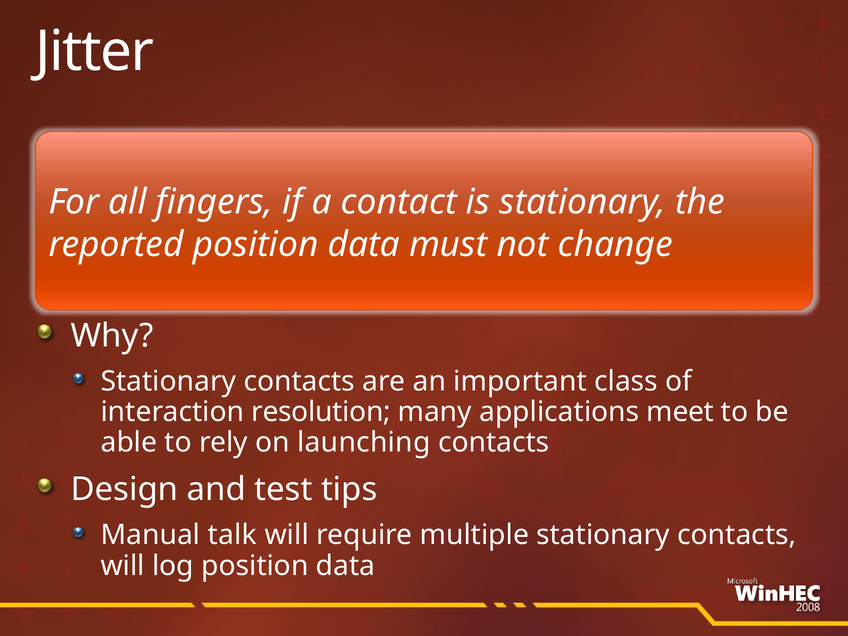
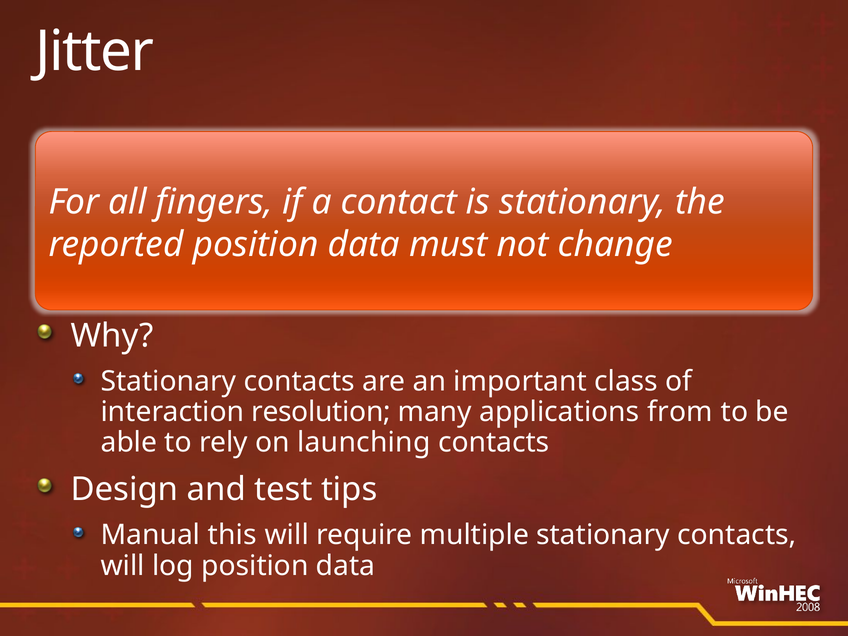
meet: meet -> from
talk: talk -> this
